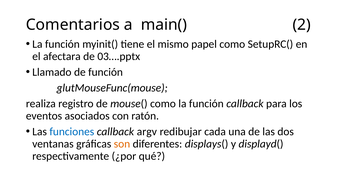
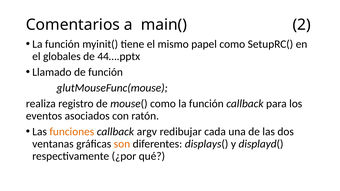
afectara: afectara -> globales
03….pptx: 03….pptx -> 44….pptx
funciones colour: blue -> orange
